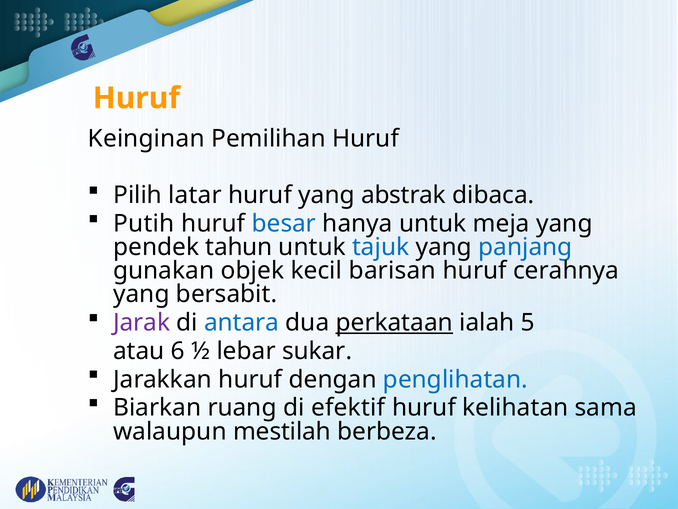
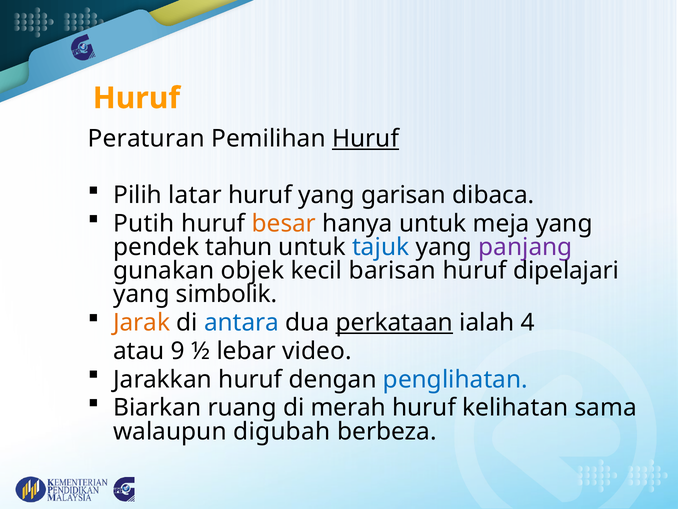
Keinginan: Keinginan -> Peraturan
Huruf at (366, 138) underline: none -> present
abstrak: abstrak -> garisan
besar colour: blue -> orange
panjang colour: blue -> purple
cerahnya: cerahnya -> dipelajari
bersabit: bersabit -> simbolik
Jarak colour: purple -> orange
5: 5 -> 4
6: 6 -> 9
sukar: sukar -> video
efektif: efektif -> merah
mestilah: mestilah -> digubah
